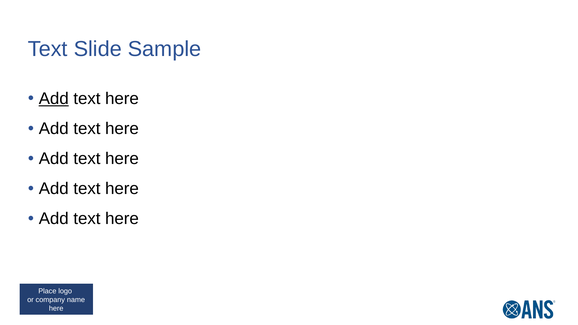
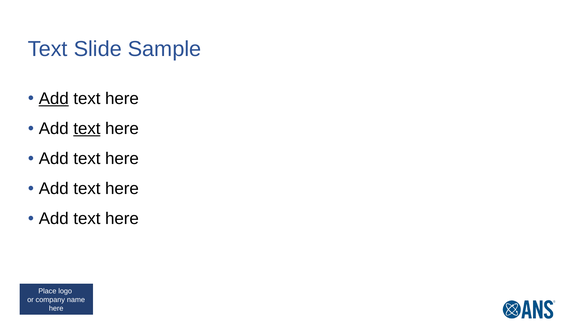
text at (87, 129) underline: none -> present
